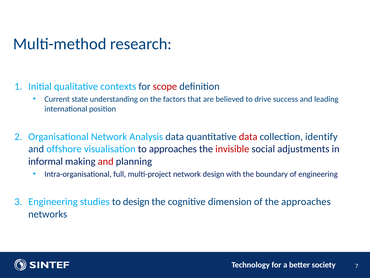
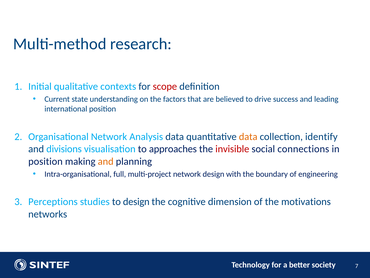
data at (248, 136) colour: red -> orange
offshore: offshore -> divisions
adjustments: adjustments -> connections
informal at (46, 161): informal -> position
and at (106, 161) colour: red -> orange
Engineering at (53, 201): Engineering -> Perceptions
the approaches: approaches -> motivations
